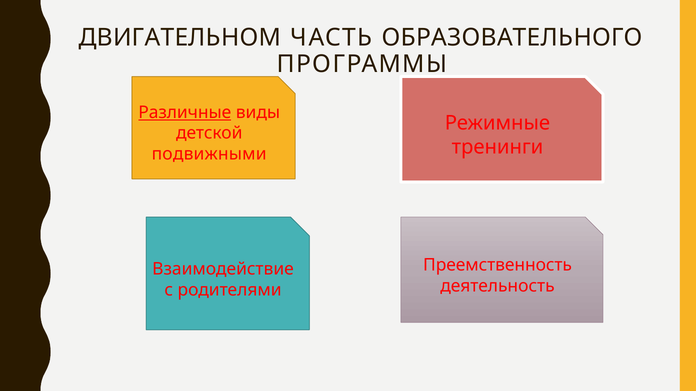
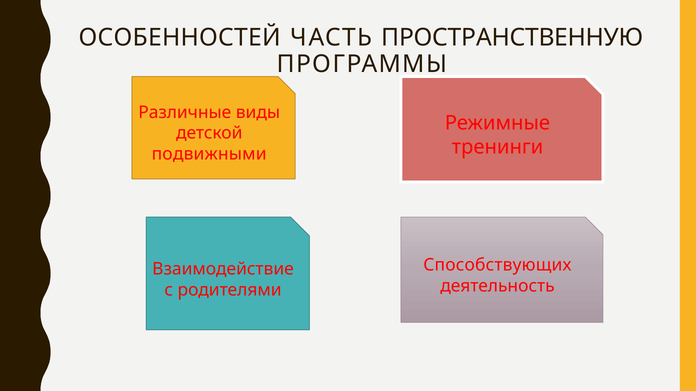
ДВИГАТЕЛЬНОМ: ДВИГАТЕЛЬНОМ -> ОСОБЕННОСТЕЙ
ОБРАЗОВАТЕЛЬНОГО: ОБРАЗОВАТЕЛЬНОГО -> ПРОСТРАНСТВЕННУЮ
Различные underline: present -> none
Преемственность: Преемственность -> Способствующих
